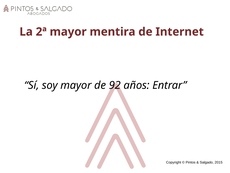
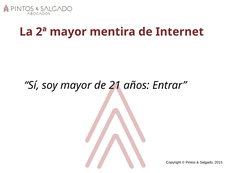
92: 92 -> 21
